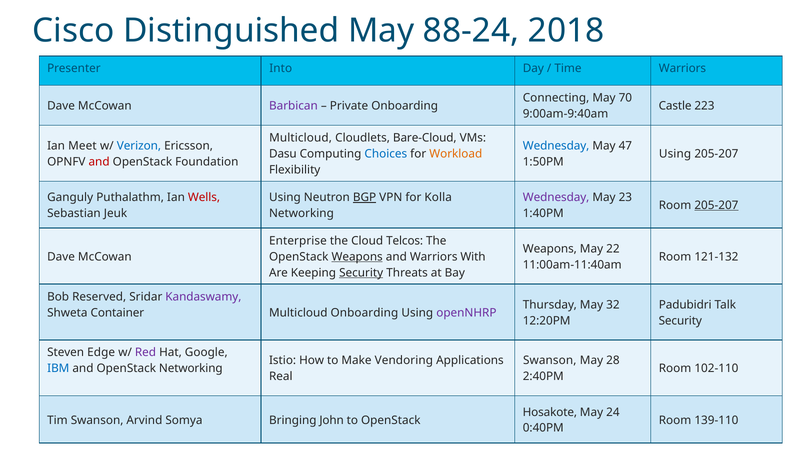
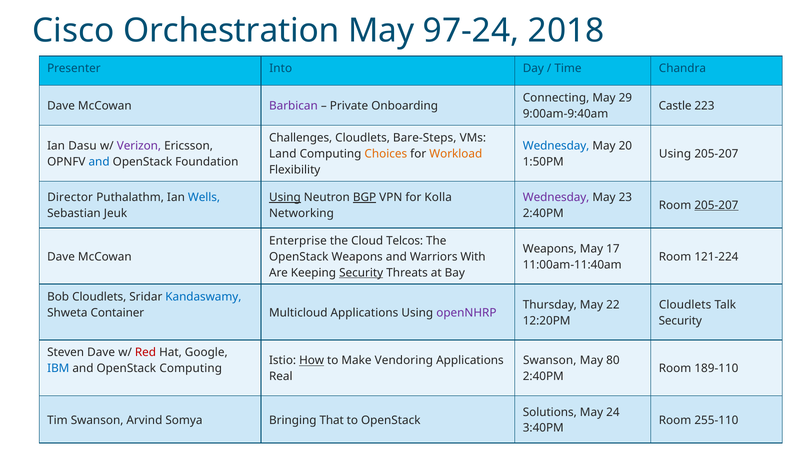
Distinguished: Distinguished -> Orchestration
88-24: 88-24 -> 97-24
Time Warriors: Warriors -> Chandra
70: 70 -> 29
Multicloud at (301, 138): Multicloud -> Challenges
Bare-Cloud: Bare-Cloud -> Bare-Steps
Meet: Meet -> Dasu
Verizon colour: blue -> purple
47: 47 -> 20
Dasu: Dasu -> Land
Choices colour: blue -> orange
and at (99, 162) colour: red -> blue
Ganguly: Ganguly -> Director
Wells colour: red -> blue
Using at (285, 197) underline: none -> present
1:40PM at (543, 213): 1:40PM -> 2:40PM
22: 22 -> 17
Weapons at (357, 257) underline: present -> none
121-132: 121-132 -> 121-224
Bob Reserved: Reserved -> Cloudlets
Kandaswamy colour: purple -> blue
32: 32 -> 22
Padubidri at (685, 305): Padubidri -> Cloudlets
Multicloud Onboarding: Onboarding -> Applications
Steven Edge: Edge -> Dave
Red colour: purple -> red
How underline: none -> present
28: 28 -> 80
OpenStack Networking: Networking -> Computing
102-110: 102-110 -> 189-110
Hosakote: Hosakote -> Solutions
John: John -> That
139-110: 139-110 -> 255-110
0:40PM: 0:40PM -> 3:40PM
